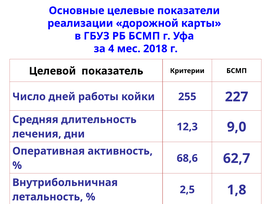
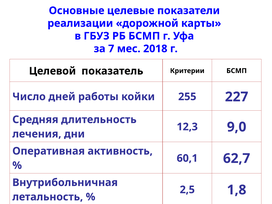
4: 4 -> 7
68,6: 68,6 -> 60,1
